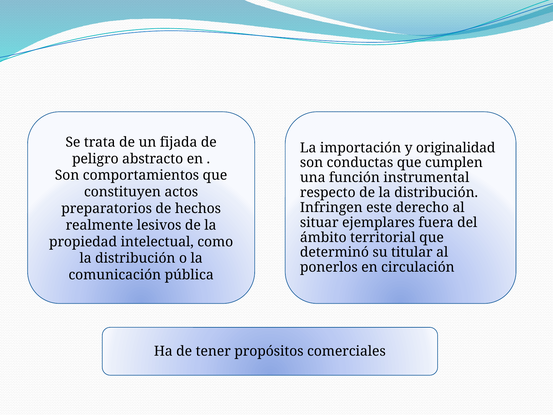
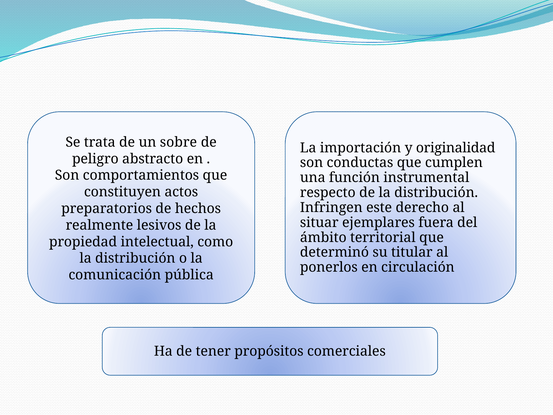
fijada: fijada -> sobre
